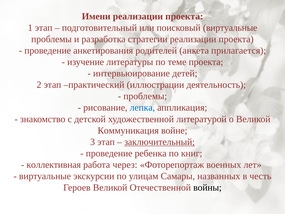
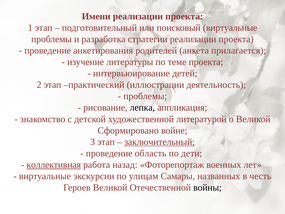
лепка colour: blue -> black
Коммуникация: Коммуникация -> Сформировано
ребенка: ребенка -> область
книг: книг -> дети
коллективная underline: none -> present
через: через -> назад
